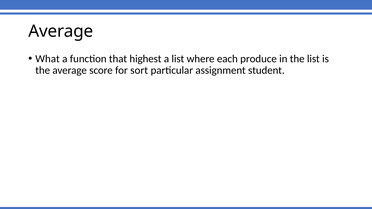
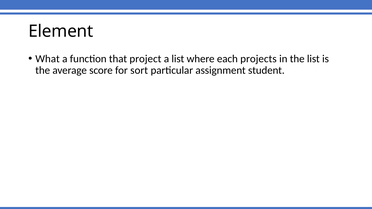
Average at (61, 31): Average -> Element
highest: highest -> project
produce: produce -> projects
